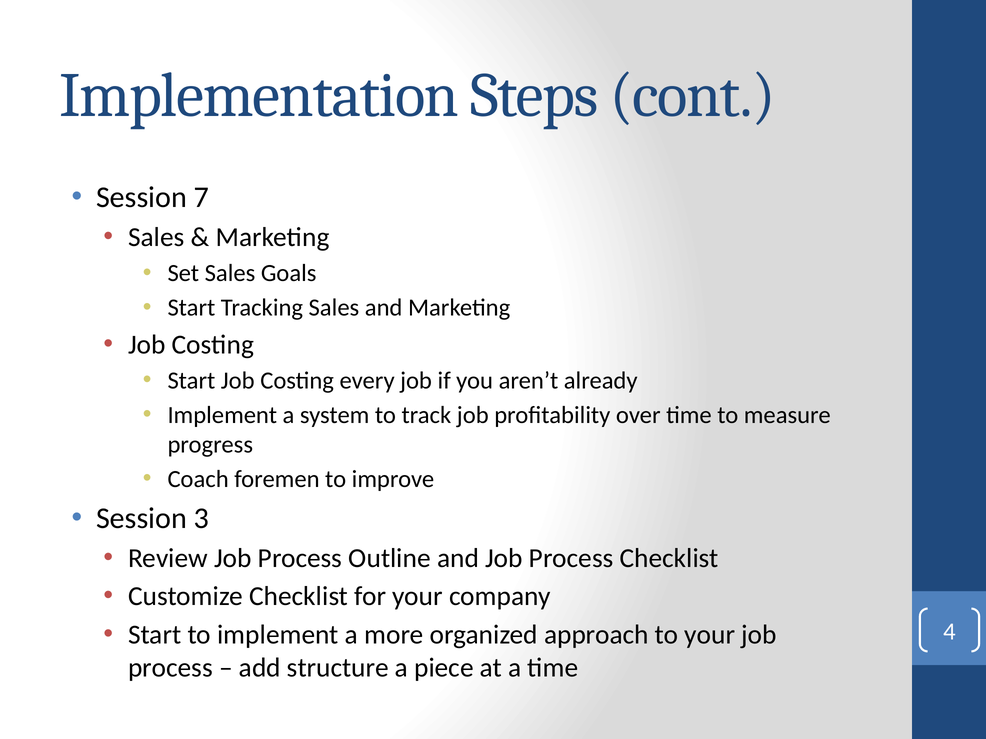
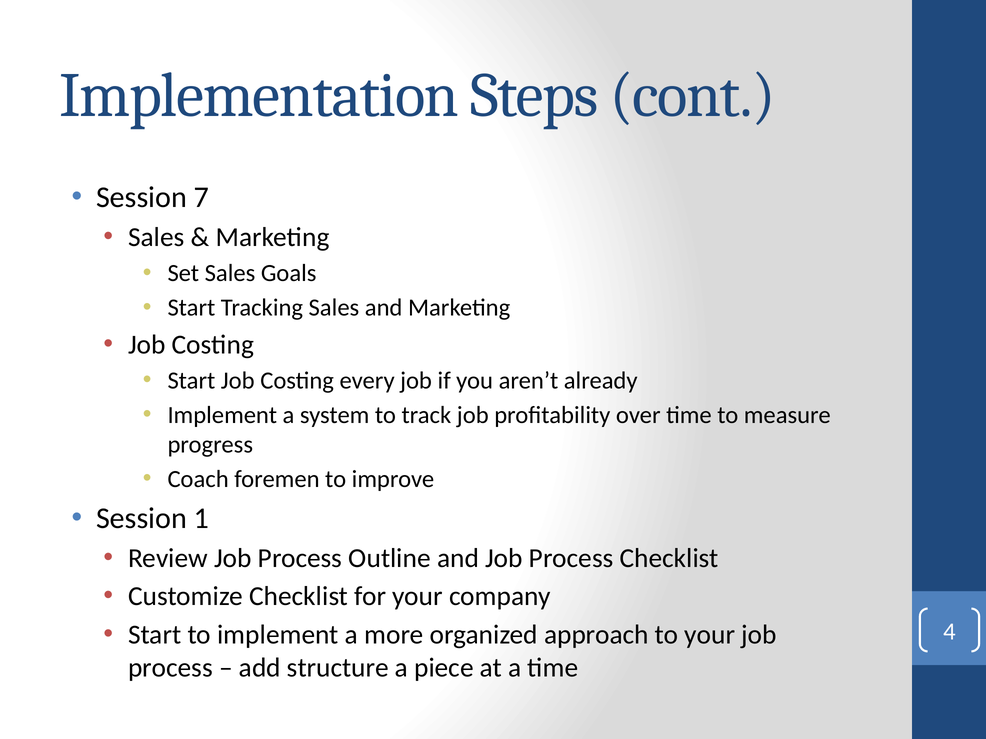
3: 3 -> 1
